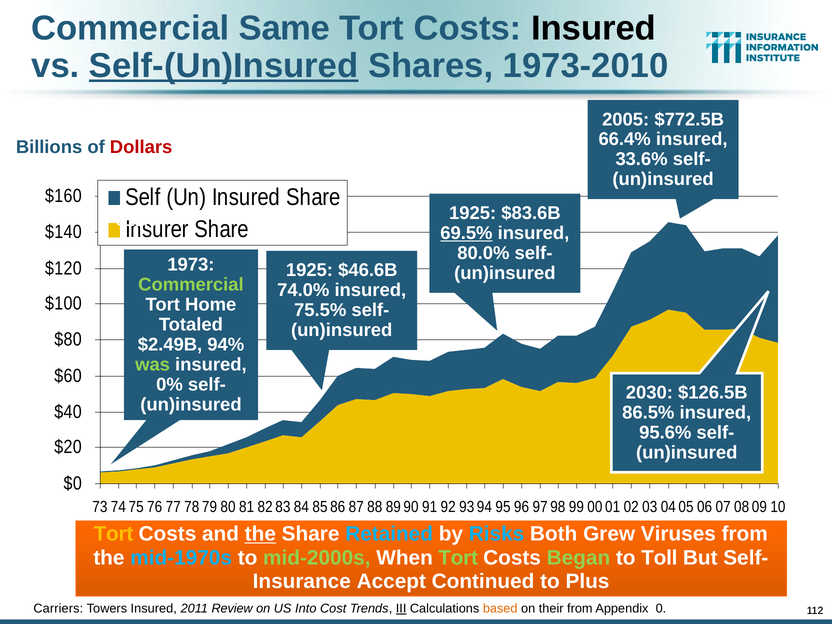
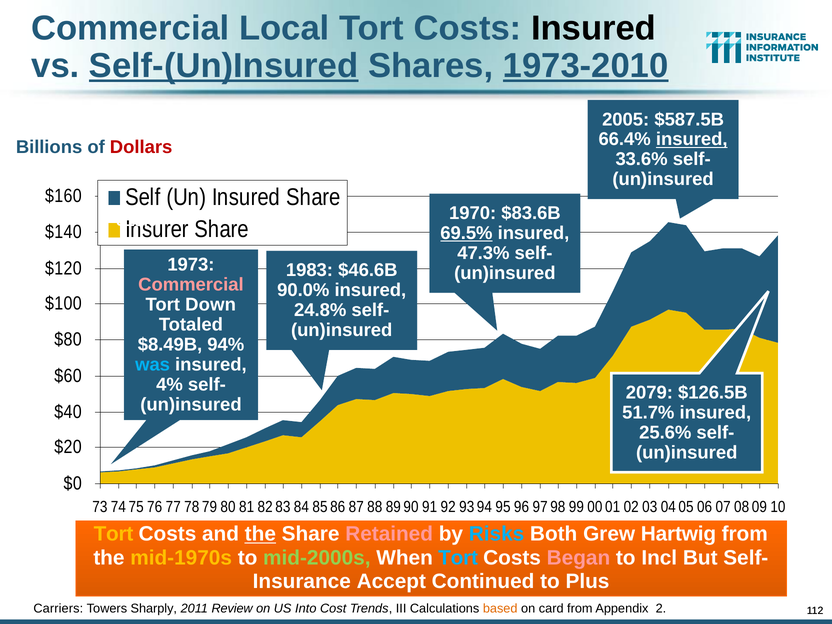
Same: Same -> Local
1973-2010 underline: none -> present
$772.5B: $772.5B -> $587.5B
insured at (692, 139) underline: none -> present
1925 at (473, 213): 1925 -> 1970
80.0%: 80.0% -> 47.3%
1925 at (309, 270): 1925 -> 1983
Commercial at (191, 285) colour: light green -> pink
74.0%: 74.0% -> 90.0%
Home: Home -> Down
75.5%: 75.5% -> 24.8%
$2.49B: $2.49B -> $8.49B
was colour: light green -> light blue
0%: 0% -> 4%
2030: 2030 -> 2079
86.5%: 86.5% -> 51.7%
95.6%: 95.6% -> 25.6%
Retained colour: light blue -> pink
Viruses: Viruses -> Hartwig
mid-1970s colour: light blue -> yellow
Tort at (458, 558) colour: light green -> light blue
Began colour: light green -> pink
Toll: Toll -> Incl
Towers Insured: Insured -> Sharply
III underline: present -> none
their: their -> card
0: 0 -> 2
